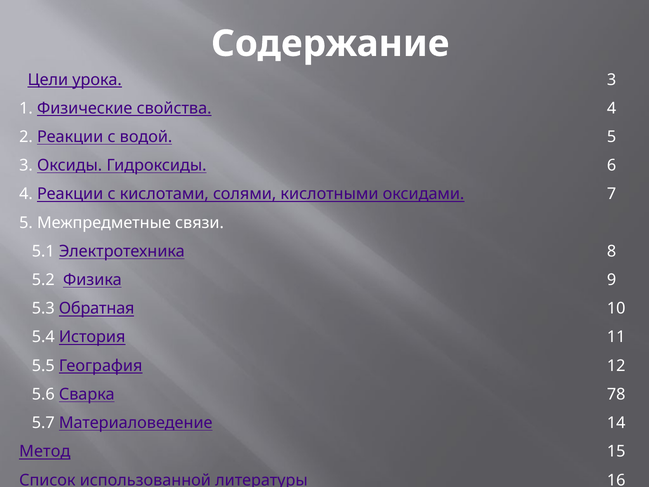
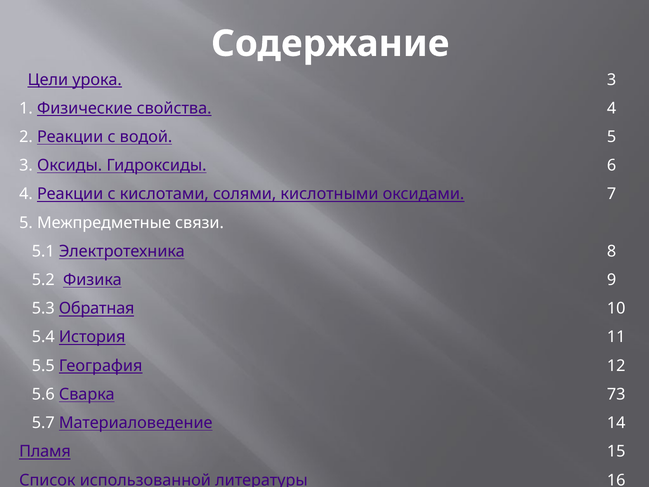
78: 78 -> 73
Метод: Метод -> Пламя
